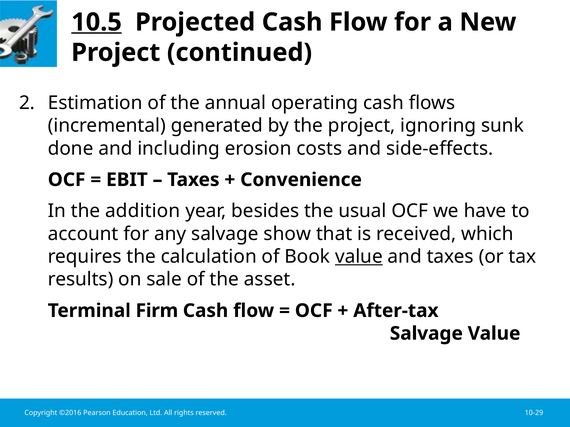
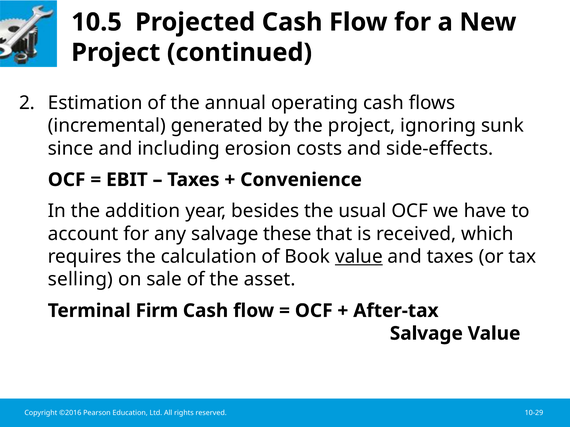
10.5 underline: present -> none
done: done -> since
show: show -> these
results: results -> selling
